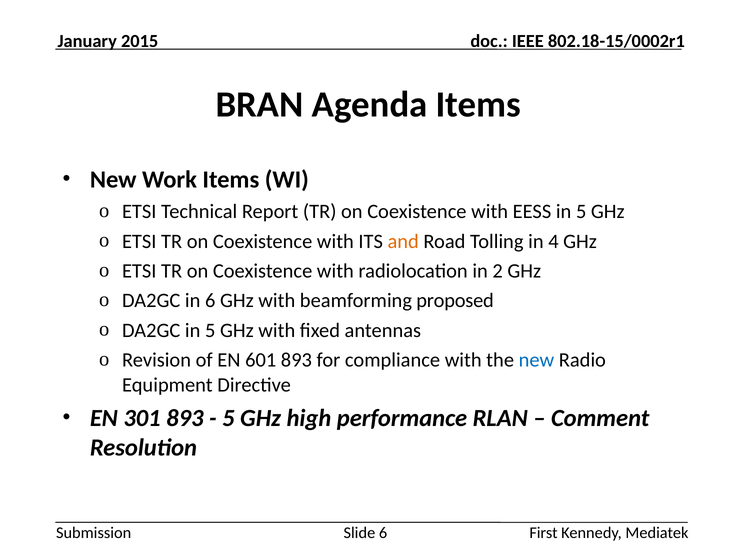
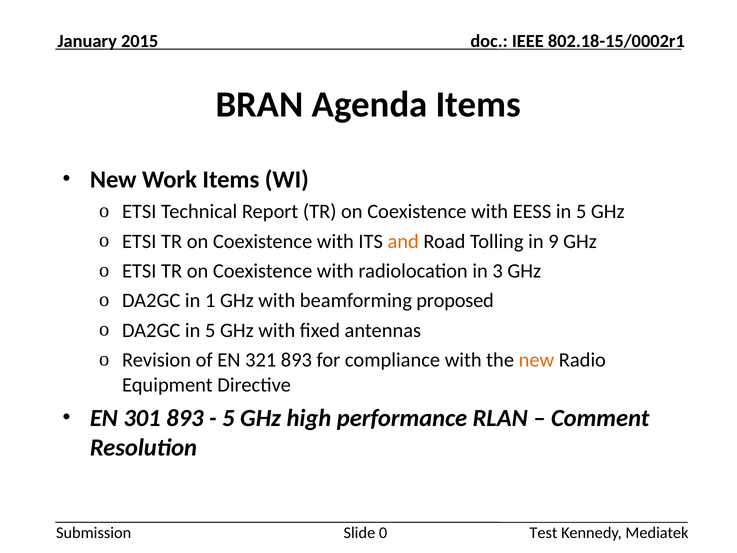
4: 4 -> 9
2: 2 -> 3
in 6: 6 -> 1
601: 601 -> 321
new at (536, 360) colour: blue -> orange
Slide 6: 6 -> 0
First: First -> Test
